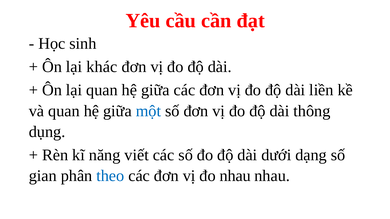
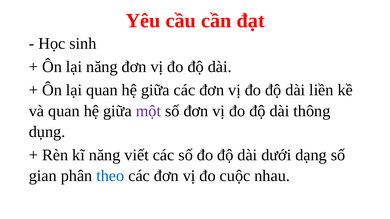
lại khác: khác -> năng
một colour: blue -> purple
đo nhau: nhau -> cuộc
